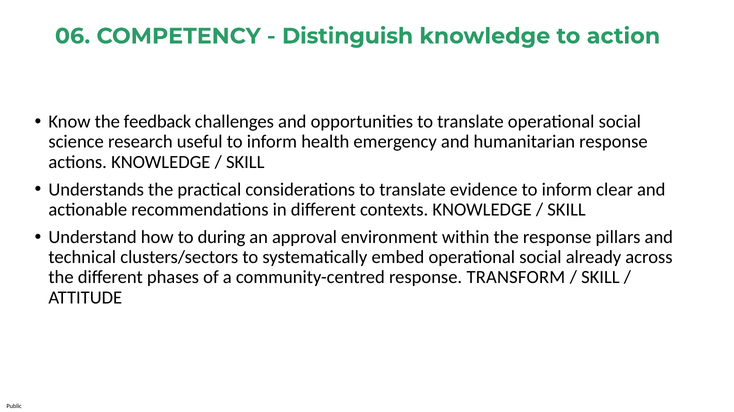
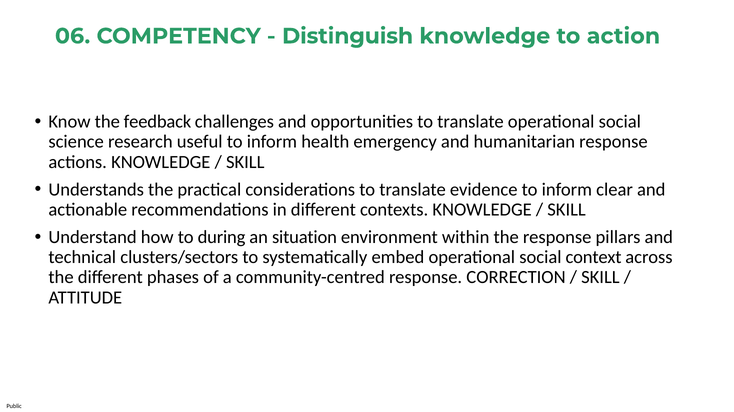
approval: approval -> situation
already: already -> context
TRANSFORM: TRANSFORM -> CORRECTION
